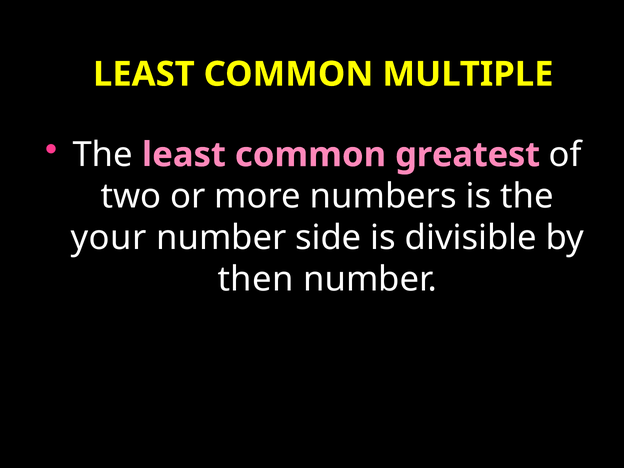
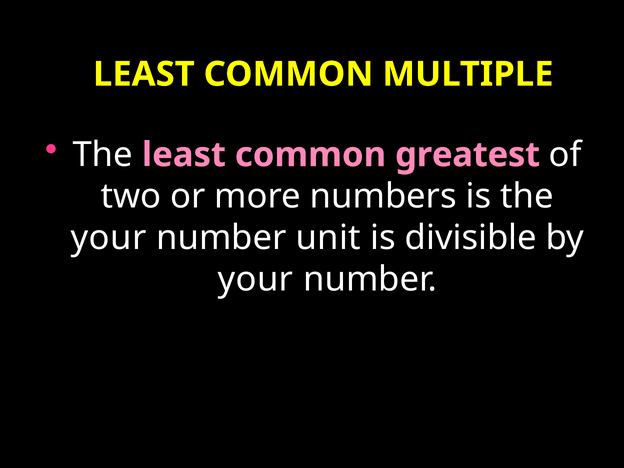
side: side -> unit
then at (256, 279): then -> your
